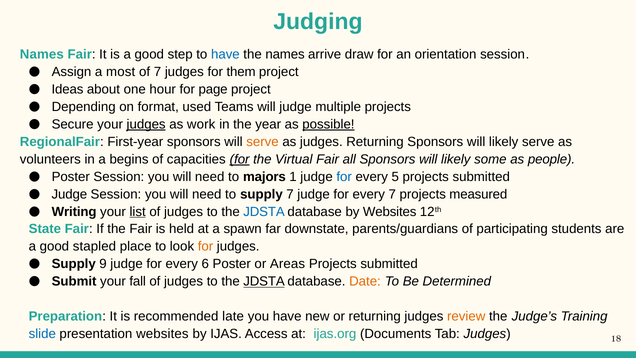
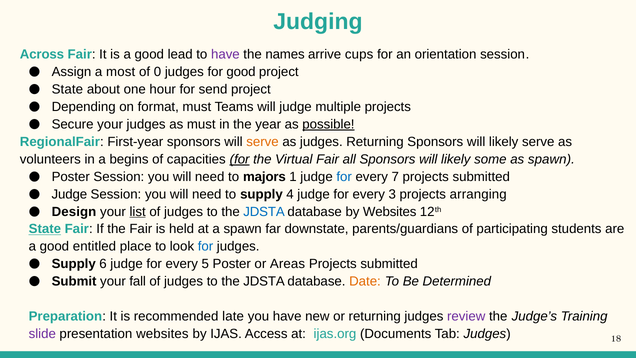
Names at (42, 54): Names -> Across
step: step -> lead
have at (225, 54) colour: blue -> purple
draw: draw -> cups
of 7: 7 -> 0
for them: them -> good
Ideas at (68, 89): Ideas -> State
page: page -> send
format used: used -> must
judges at (146, 124) underline: present -> none
as work: work -> must
as people: people -> spawn
5: 5 -> 7
supply 7: 7 -> 4
every 7: 7 -> 3
measured: measured -> arranging
Writing: Writing -> Design
State at (45, 229) underline: none -> present
stapled: stapled -> entitled
for at (205, 246) colour: orange -> blue
9: 9 -> 6
6: 6 -> 5
JDSTA at (264, 281) underline: present -> none
review colour: orange -> purple
slide colour: blue -> purple
